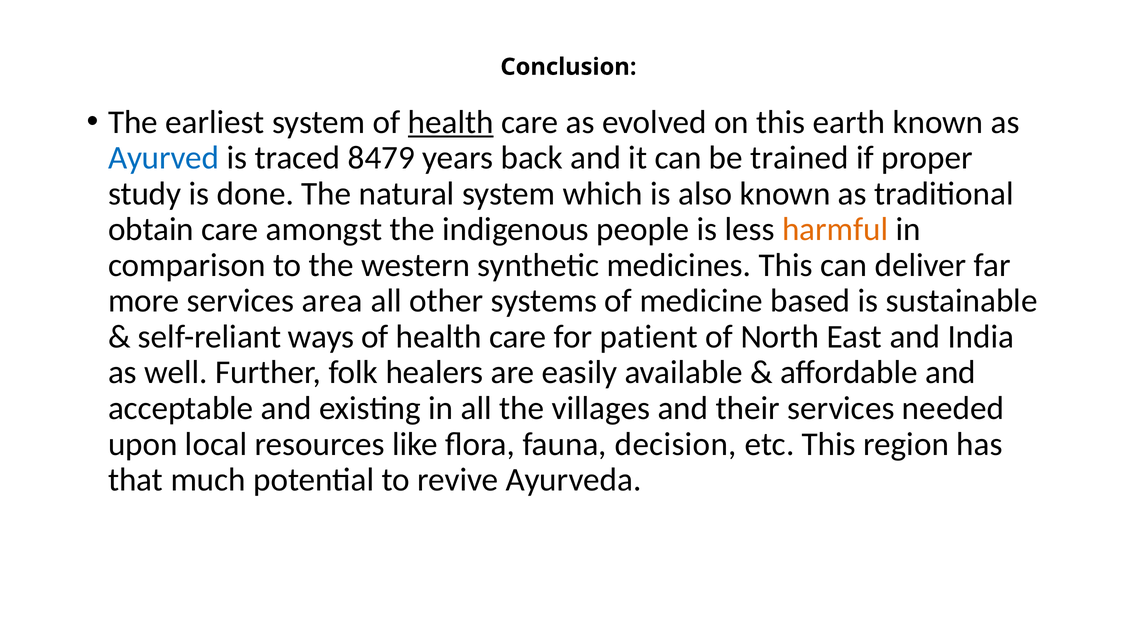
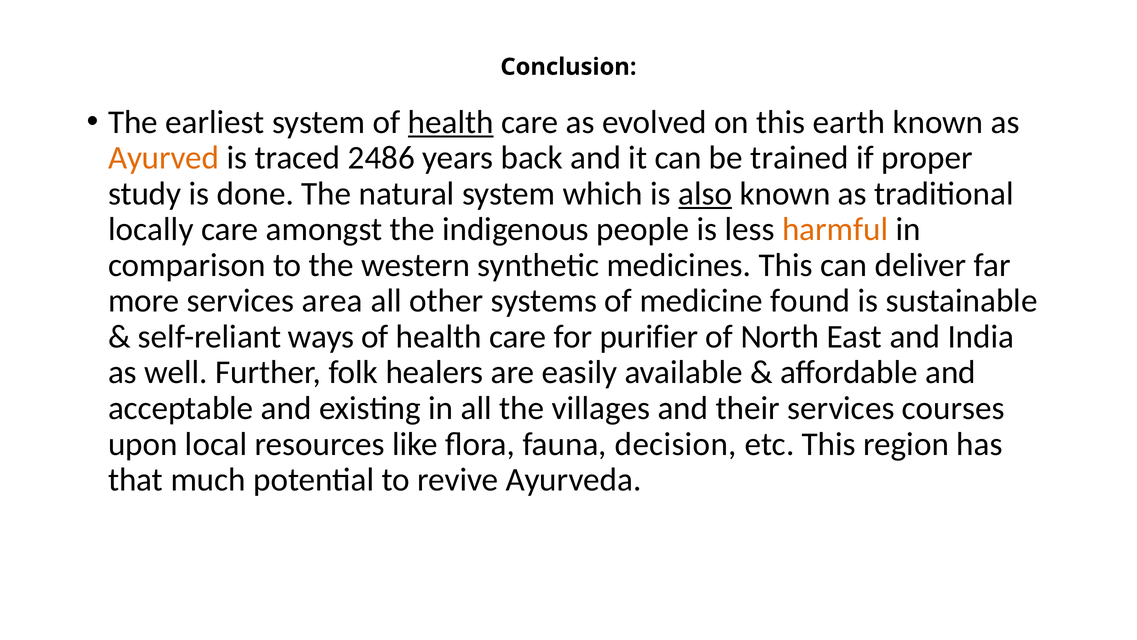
Ayurved colour: blue -> orange
8479: 8479 -> 2486
also underline: none -> present
obtain: obtain -> locally
based: based -> found
patient: patient -> purifier
needed: needed -> courses
